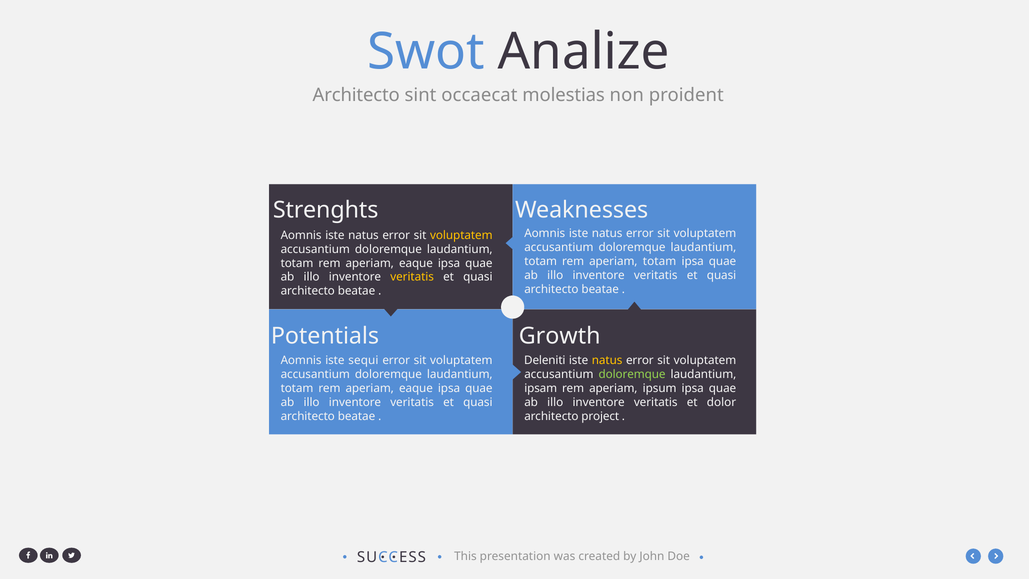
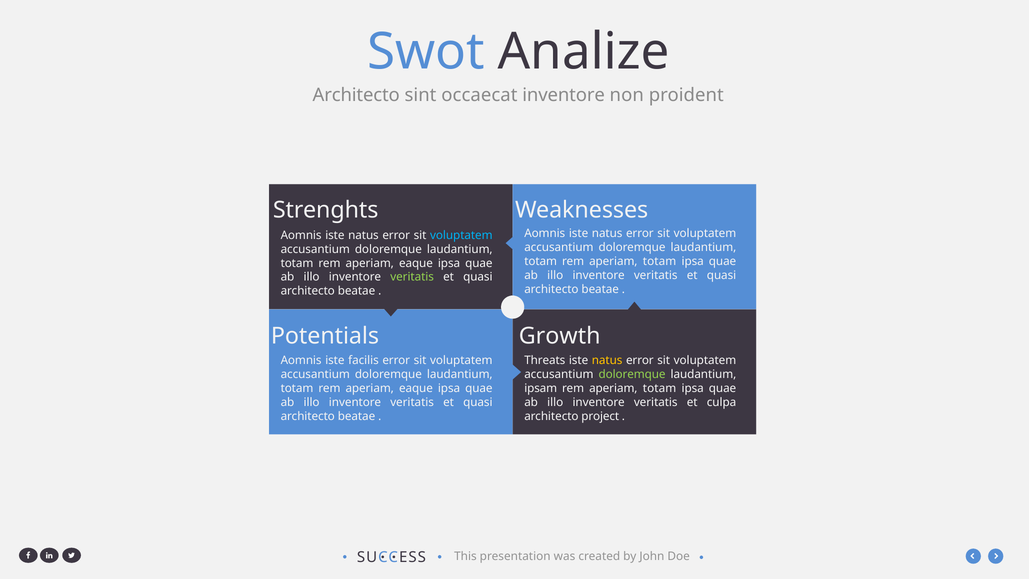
occaecat molestias: molestias -> inventore
voluptatem at (461, 235) colour: yellow -> light blue
veritatis at (412, 277) colour: yellow -> light green
sequi: sequi -> facilis
Deleniti: Deleniti -> Threats
ipsum at (660, 388): ipsum -> totam
dolor: dolor -> culpa
